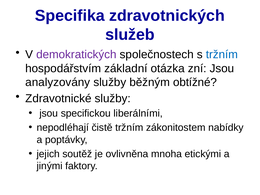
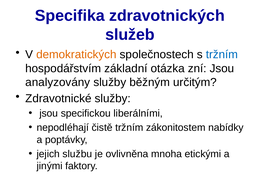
demokratických colour: purple -> orange
obtížné: obtížné -> určitým
soutěž: soutěž -> službu
